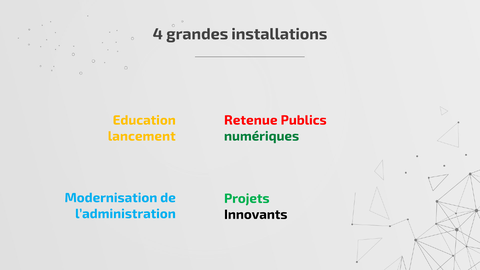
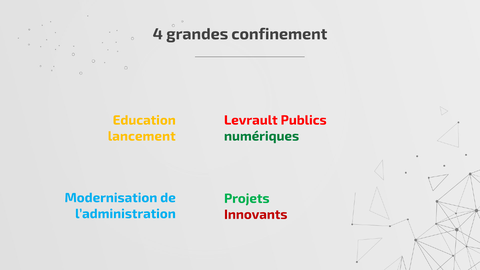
installations: installations -> confinement
Retenue: Retenue -> Levrault
Innovants colour: black -> red
